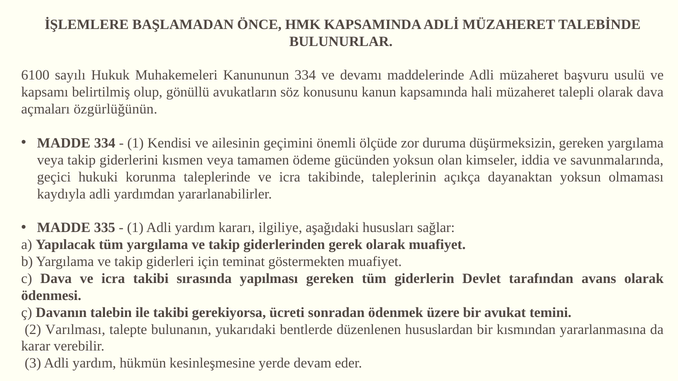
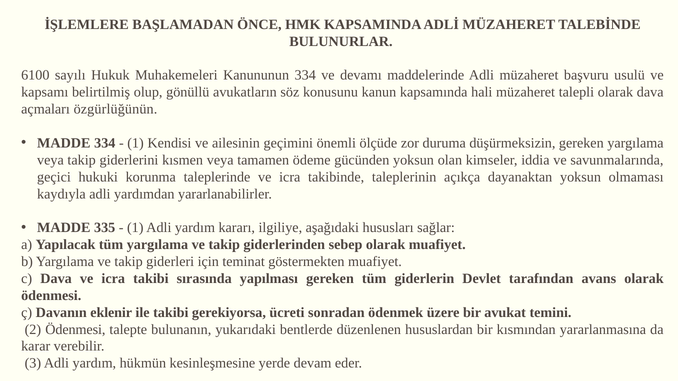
gerek: gerek -> sebep
talebin: talebin -> eklenir
2 Varılması: Varılması -> Ödenmesi
